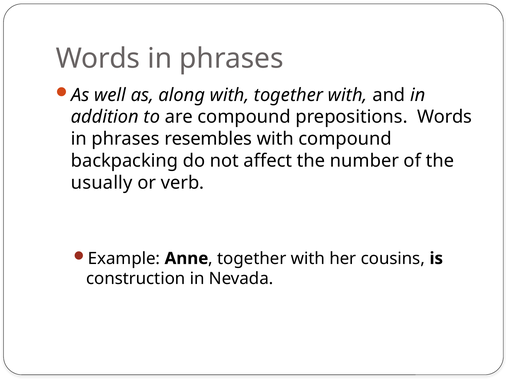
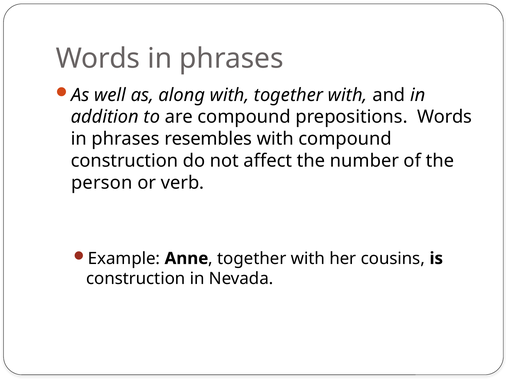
backpacking at (124, 161): backpacking -> construction
usually: usually -> person
